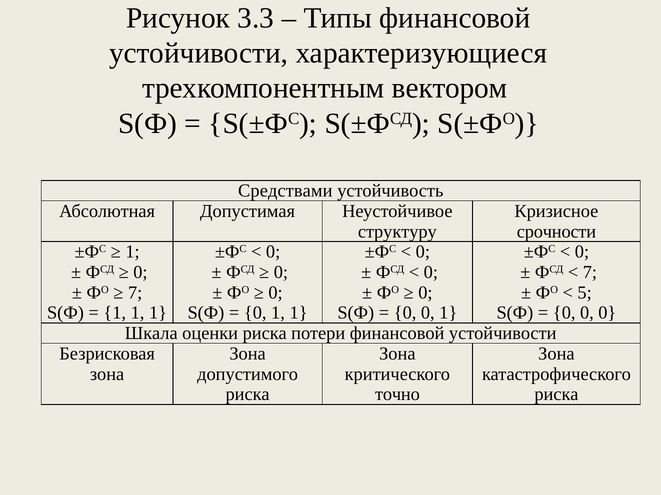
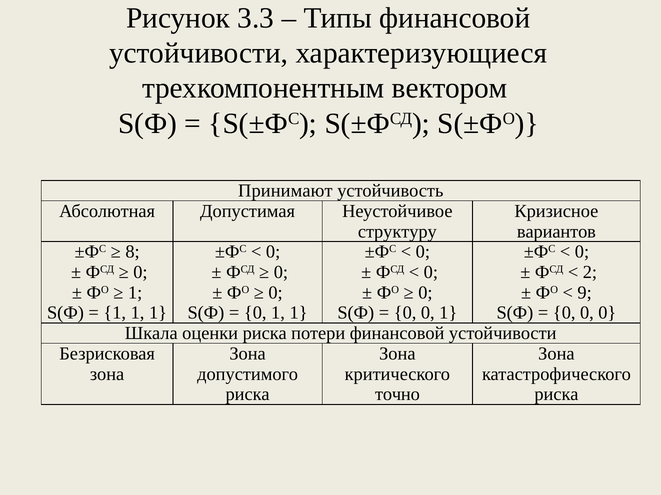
Средствами: Средствами -> Принимают
срочности: срочности -> вариантов
1 at (133, 252): 1 -> 8
7 at (590, 273): 7 -> 2
7 at (135, 293): 7 -> 1
5: 5 -> 9
